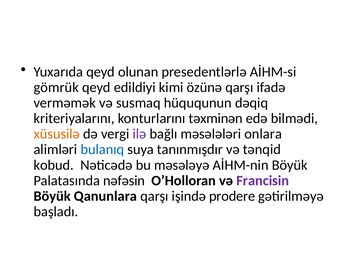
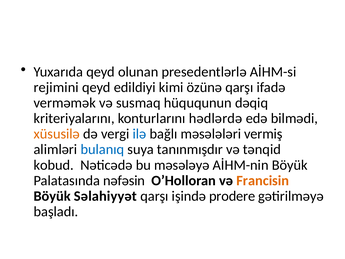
gömrük: gömrük -> rejimini
təxminən: təxminən -> hədlərdə
ilə colour: purple -> blue
onlara: onlara -> vermiş
Francisin colour: purple -> orange
Qanunlara: Qanunlara -> Səlahiyyət
